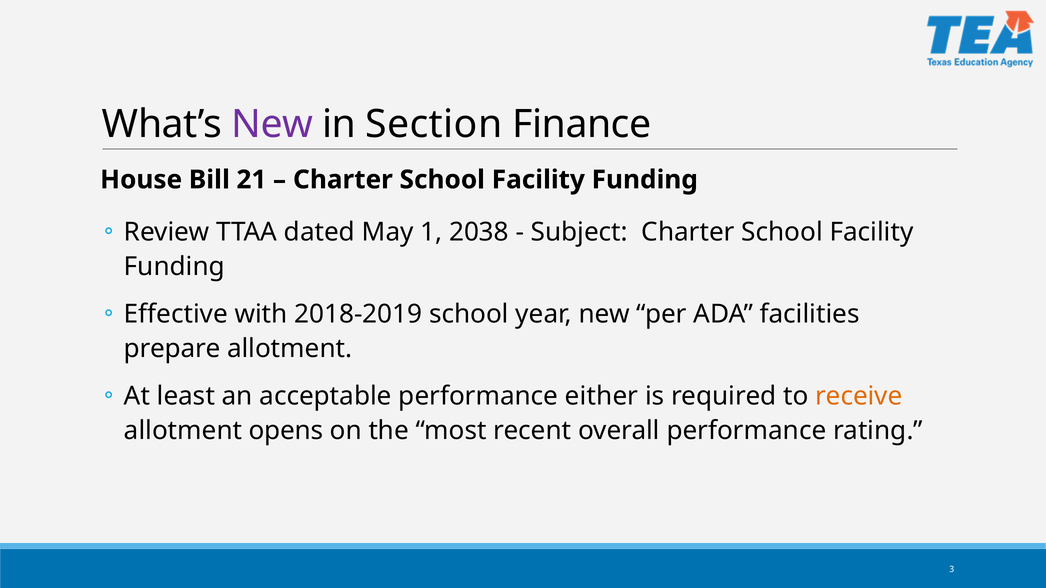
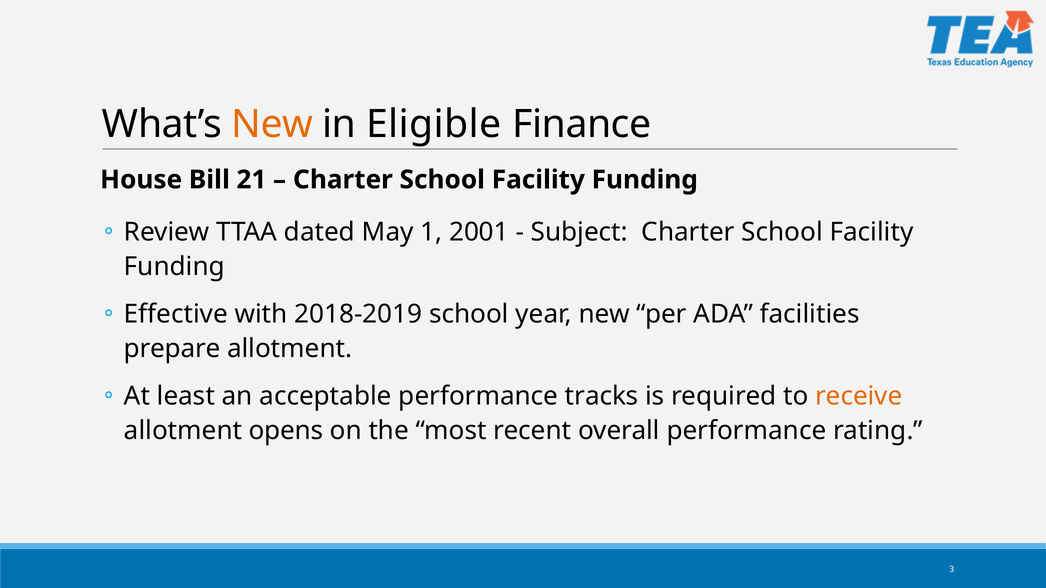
New at (272, 124) colour: purple -> orange
Section: Section -> Eligible
2038: 2038 -> 2001
either: either -> tracks
